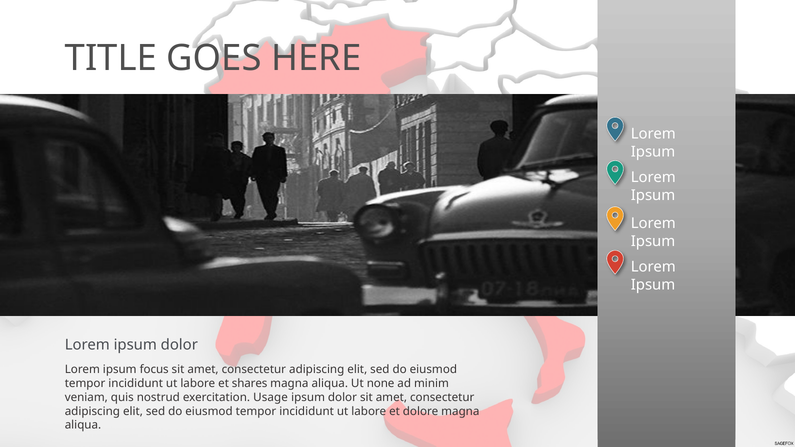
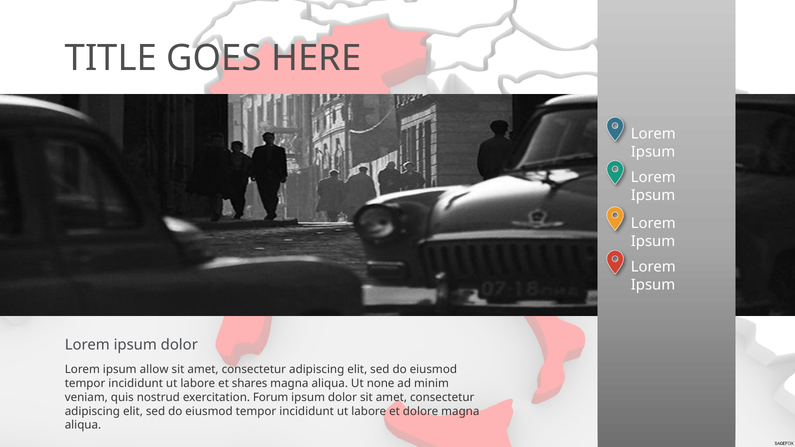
focus: focus -> allow
Usage: Usage -> Forum
